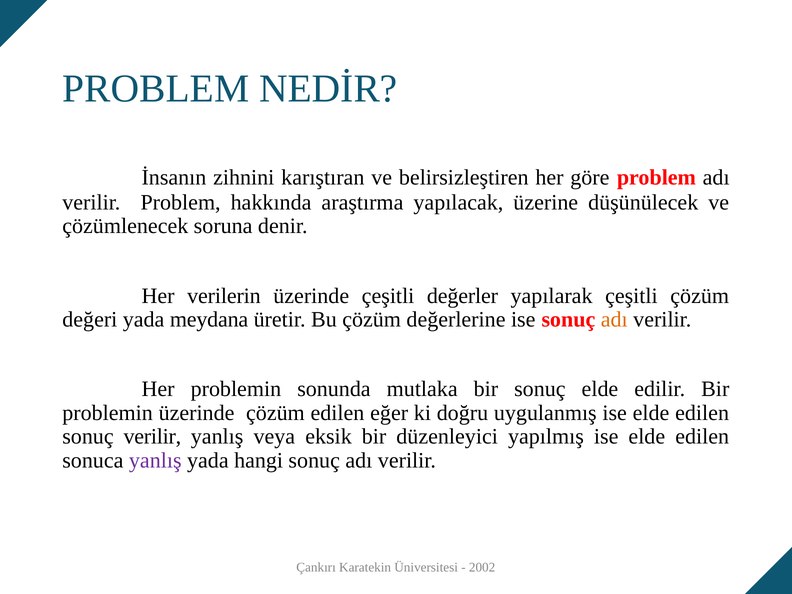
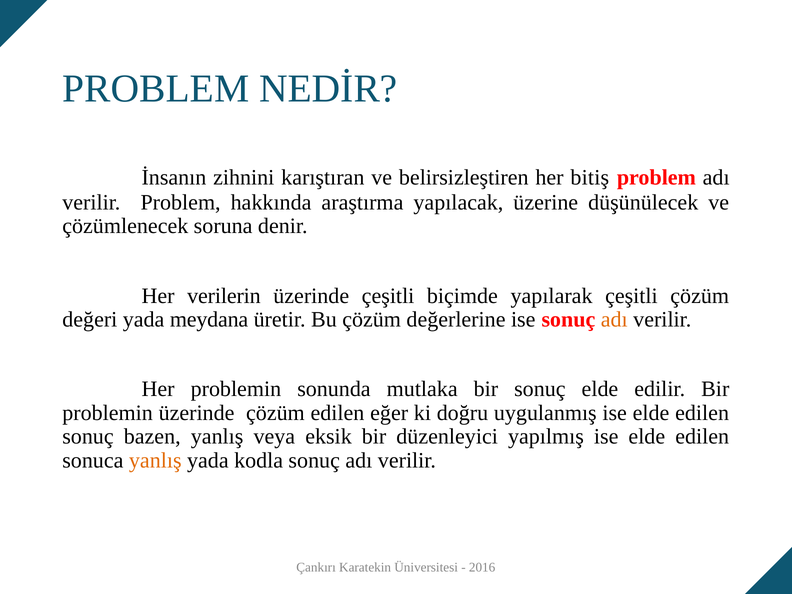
göre: göre -> bitiş
değerler: değerler -> biçimde
sonuç verilir: verilir -> bazen
yanlış at (155, 461) colour: purple -> orange
hangi: hangi -> kodla
2002: 2002 -> 2016
